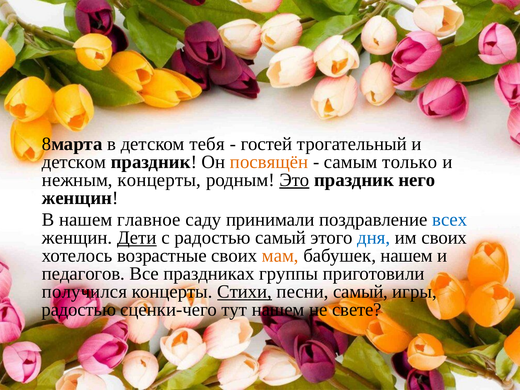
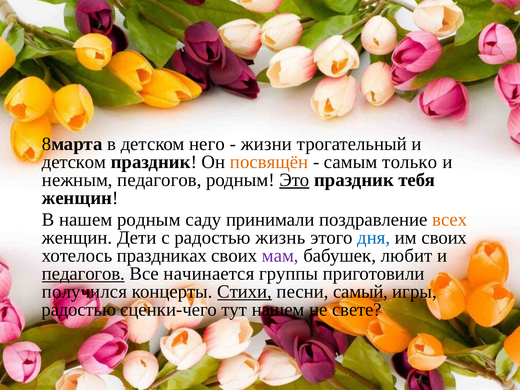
тебя: тебя -> него
гостей: гостей -> жизни
нежным концерты: концерты -> педагогов
него: него -> тебя
нашем главное: главное -> родным
всех colour: blue -> orange
Дети underline: present -> none
радостью самый: самый -> жизнь
возрастные: возрастные -> праздниках
мам colour: orange -> purple
бабушек нашем: нашем -> любит
педагогов at (83, 274) underline: none -> present
праздниках: праздниках -> начинается
